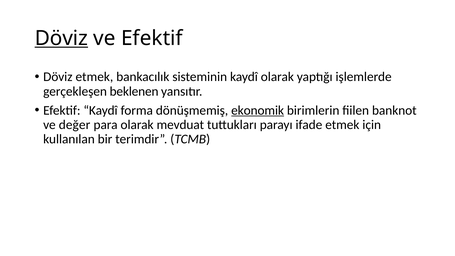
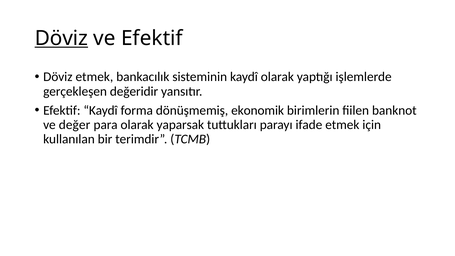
beklenen: beklenen -> değeridir
ekonomik underline: present -> none
mevduat: mevduat -> yaparsak
